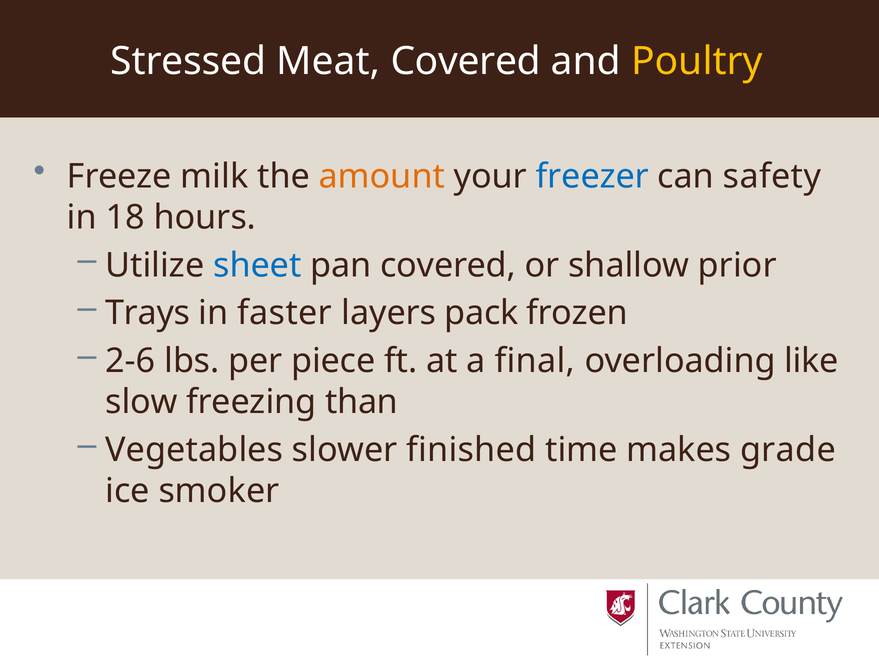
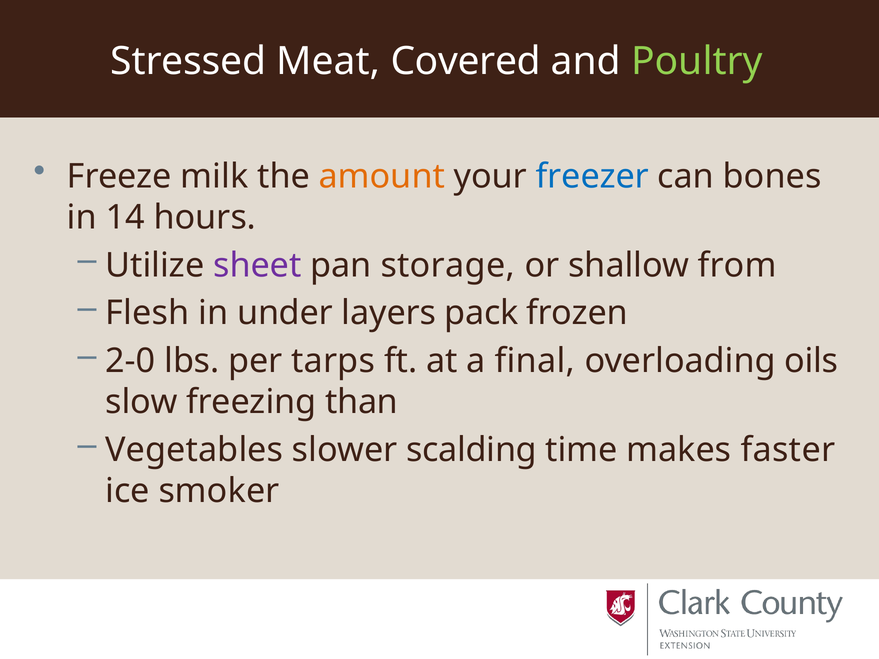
Poultry colour: yellow -> light green
safety: safety -> bones
18: 18 -> 14
sheet colour: blue -> purple
pan covered: covered -> storage
prior: prior -> from
Trays: Trays -> Flesh
faster: faster -> under
2-6: 2-6 -> 2-0
piece: piece -> tarps
like: like -> oils
finished: finished -> scalding
grade: grade -> faster
